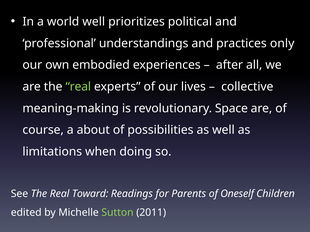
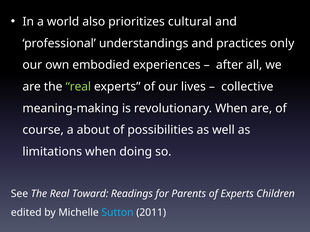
world well: well -> also
political: political -> cultural
revolutionary Space: Space -> When
of Oneself: Oneself -> Experts
Sutton colour: light green -> light blue
